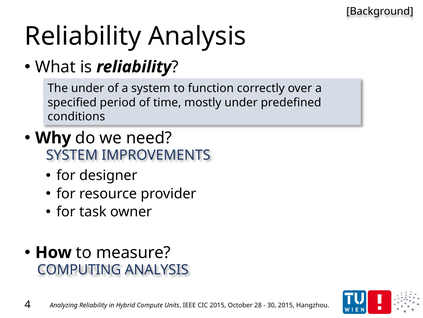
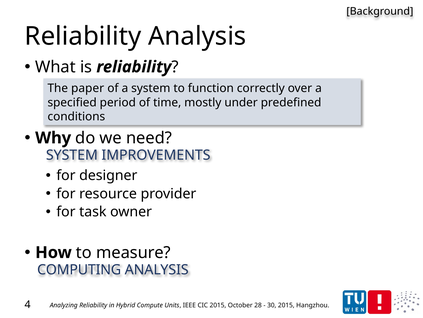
The under: under -> paper
